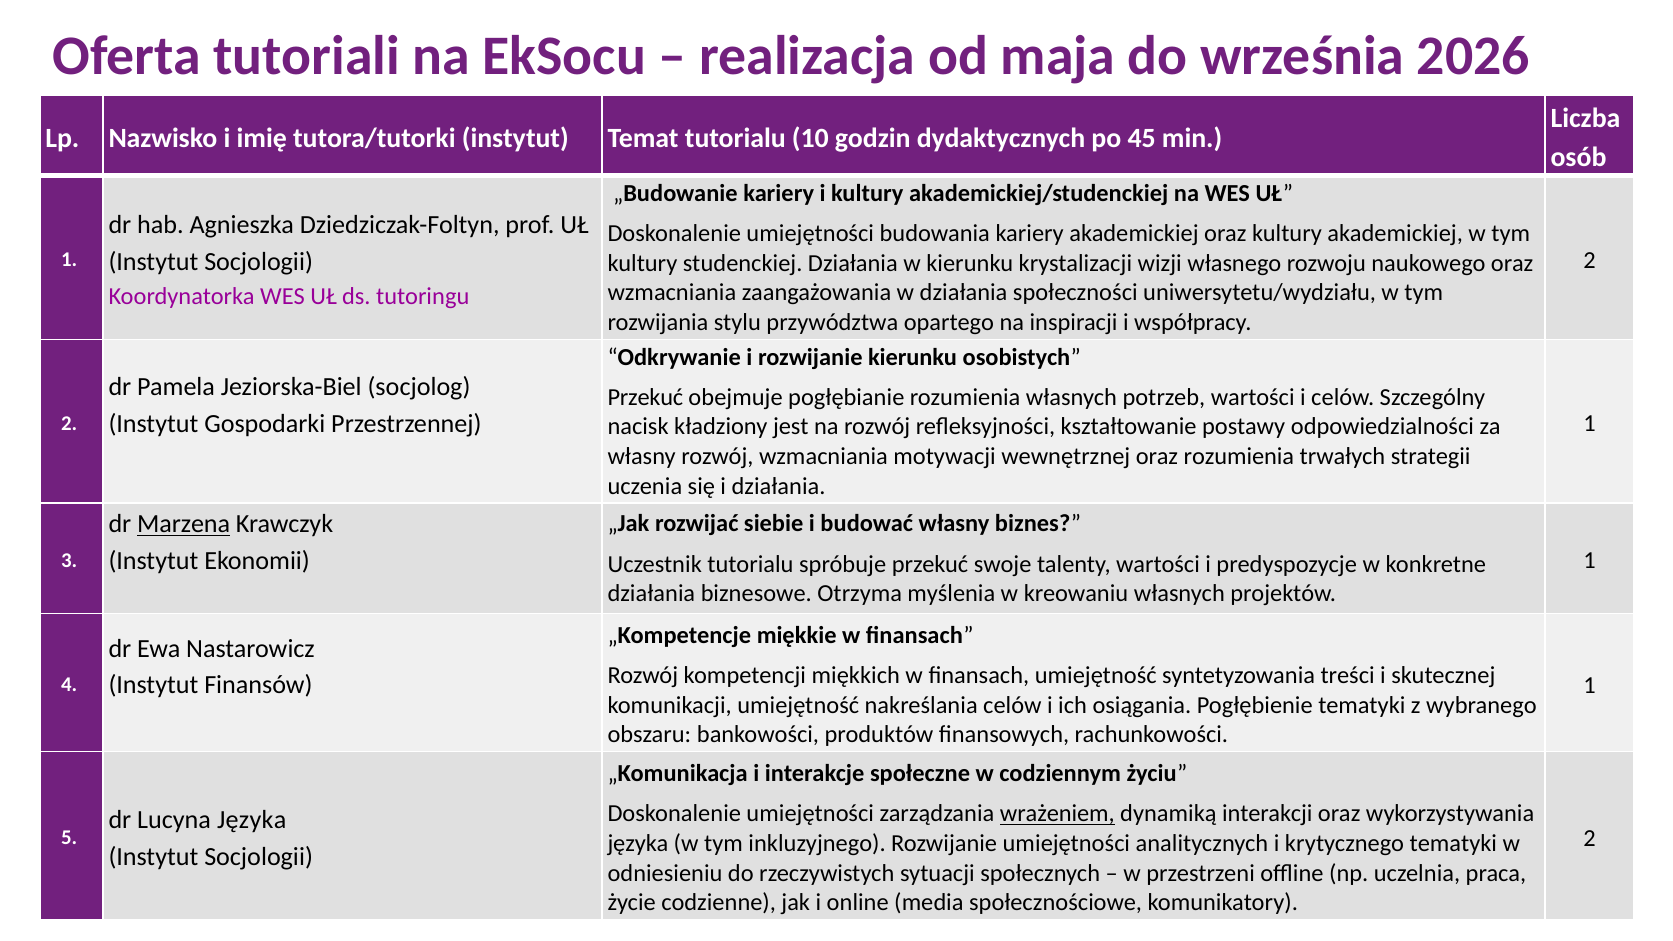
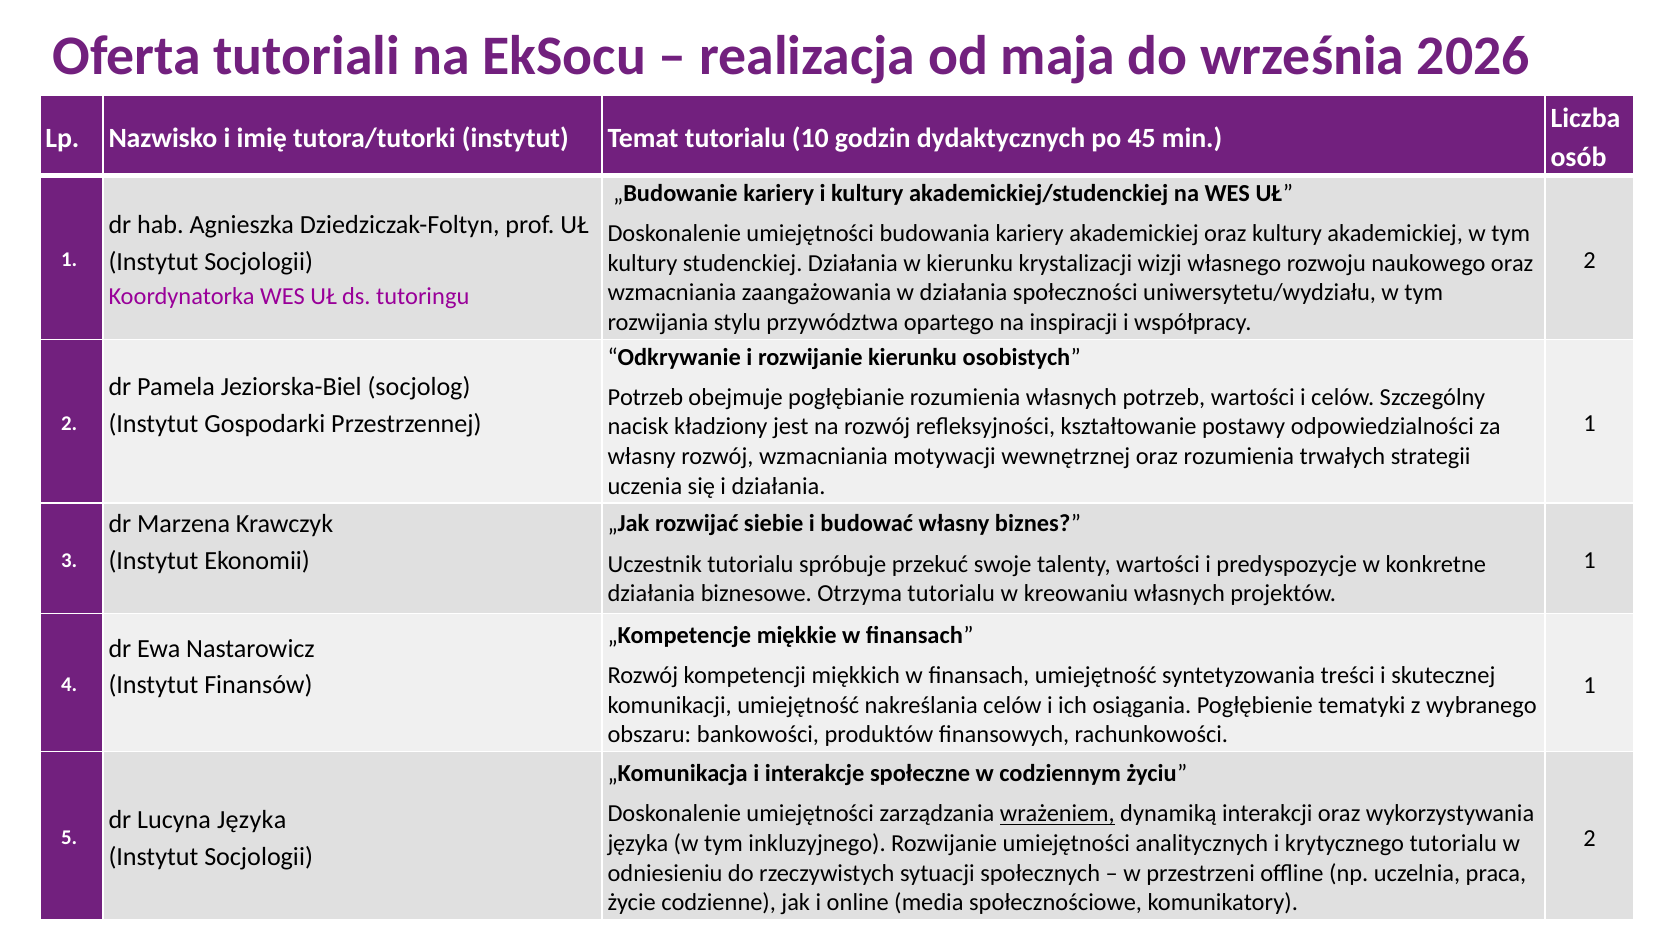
Przekuć at (645, 397): Przekuć -> Potrzeb
Marzena underline: present -> none
Otrzyma myślenia: myślenia -> tutorialu
krytycznego tematyki: tematyki -> tutorialu
